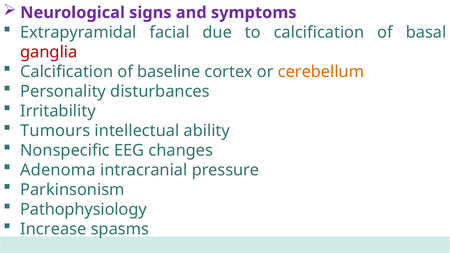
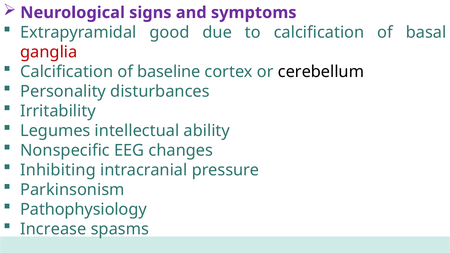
facial: facial -> good
cerebellum colour: orange -> black
Tumours: Tumours -> Legumes
Adenoma: Adenoma -> Inhibiting
